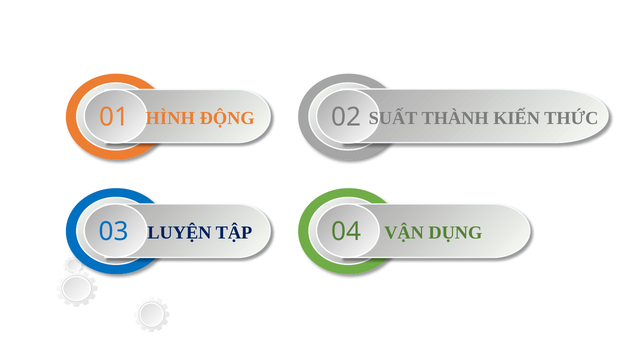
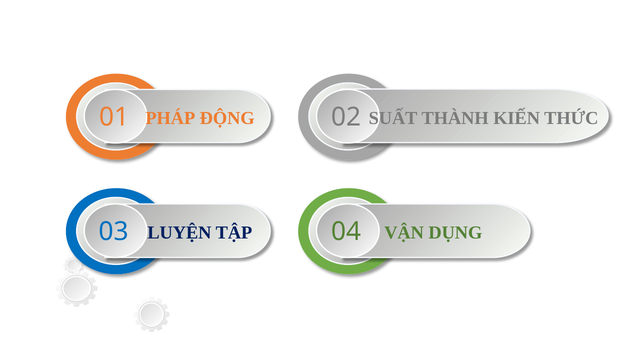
HÌNH: HÌNH -> PHÁP
